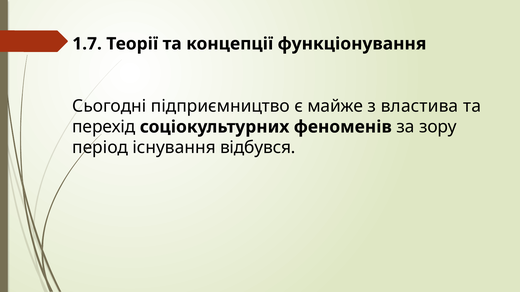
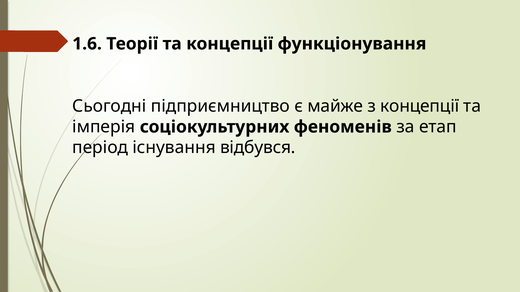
1.7: 1.7 -> 1.6
з властива: властива -> концепції
перехід: перехід -> імперія
зору: зору -> етап
